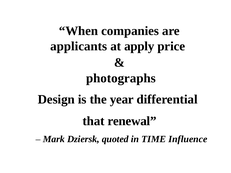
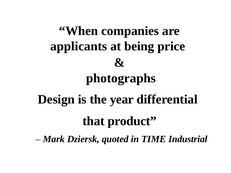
apply: apply -> being
renewal: renewal -> product
Influence: Influence -> Industrial
